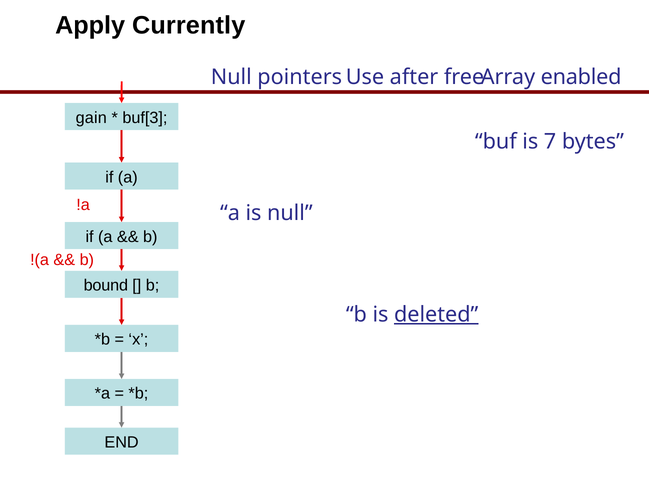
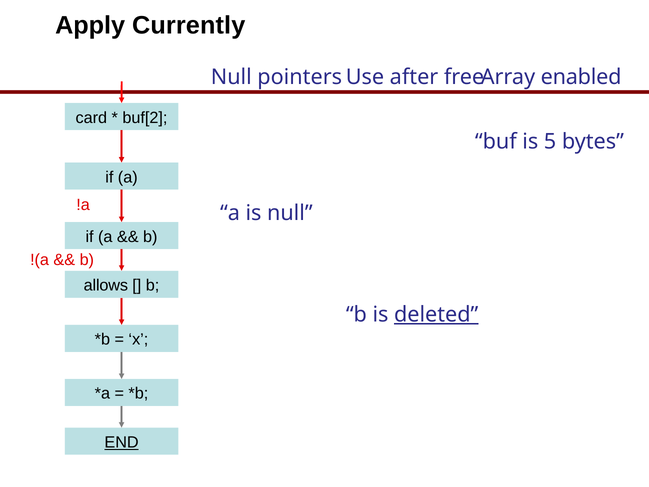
gain: gain -> card
buf[3: buf[3 -> buf[2
7: 7 -> 5
bound: bound -> allows
END underline: none -> present
